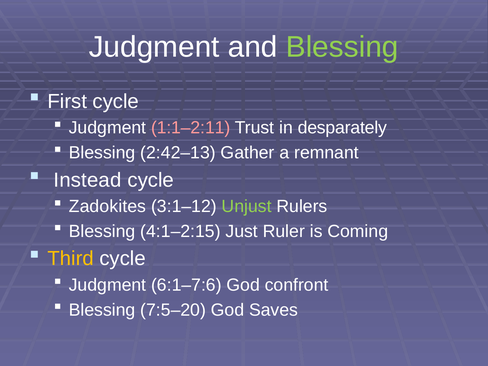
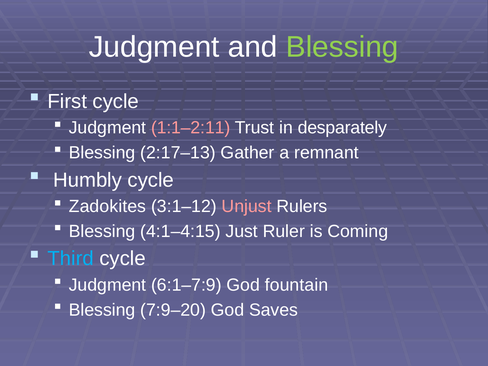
2:42–13: 2:42–13 -> 2:17–13
Instead: Instead -> Humbly
Unjust colour: light green -> pink
4:1–2:15: 4:1–2:15 -> 4:1–4:15
Third colour: yellow -> light blue
6:1–7:6: 6:1–7:6 -> 6:1–7:9
confront: confront -> fountain
7:5–20: 7:5–20 -> 7:9–20
